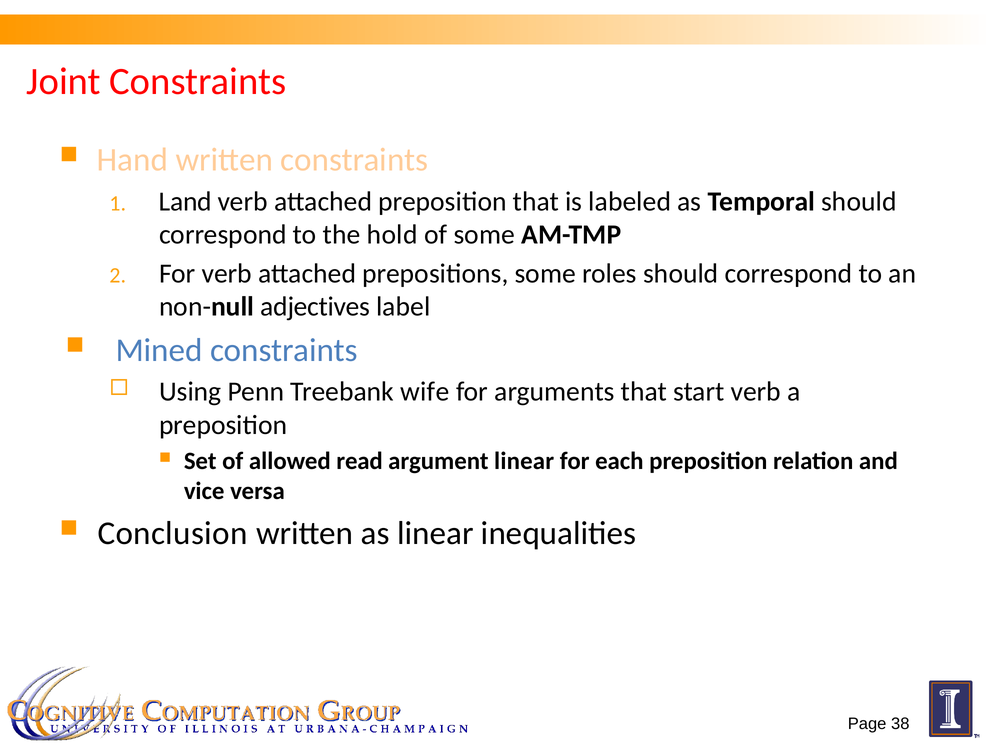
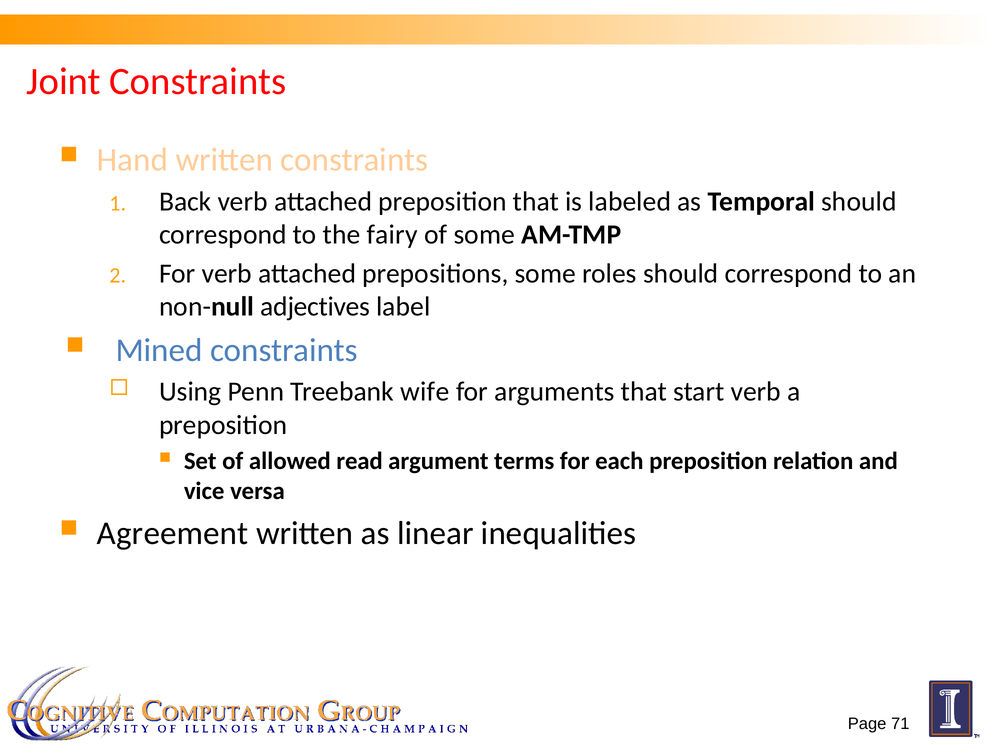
Land: Land -> Back
hold: hold -> fairy
argument linear: linear -> terms
Conclusion: Conclusion -> Agreement
38: 38 -> 71
